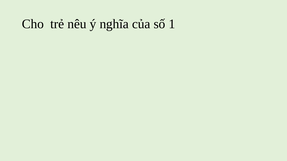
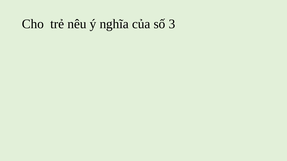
1: 1 -> 3
